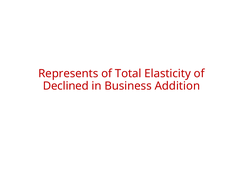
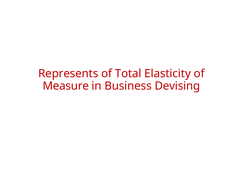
Declined: Declined -> Measure
Addition: Addition -> Devising
